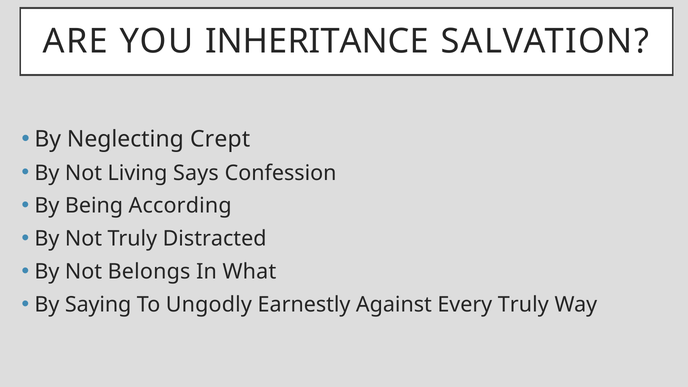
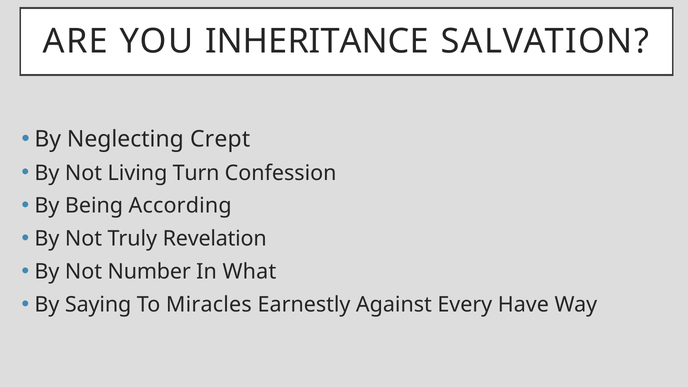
Says: Says -> Turn
Distracted: Distracted -> Revelation
Belongs: Belongs -> Number
Ungodly: Ungodly -> Miracles
Every Truly: Truly -> Have
